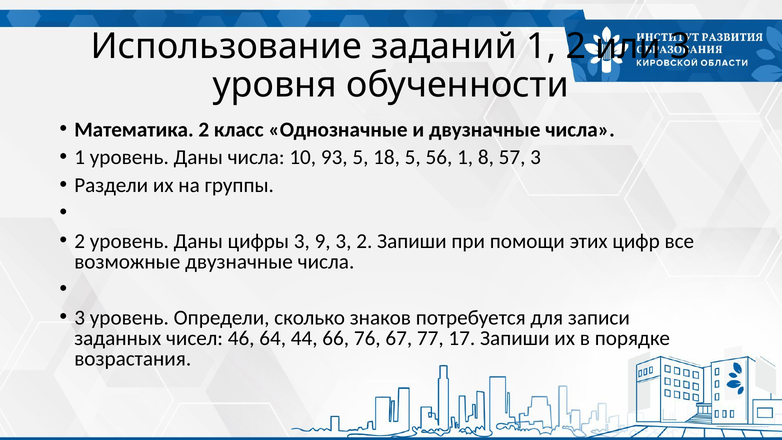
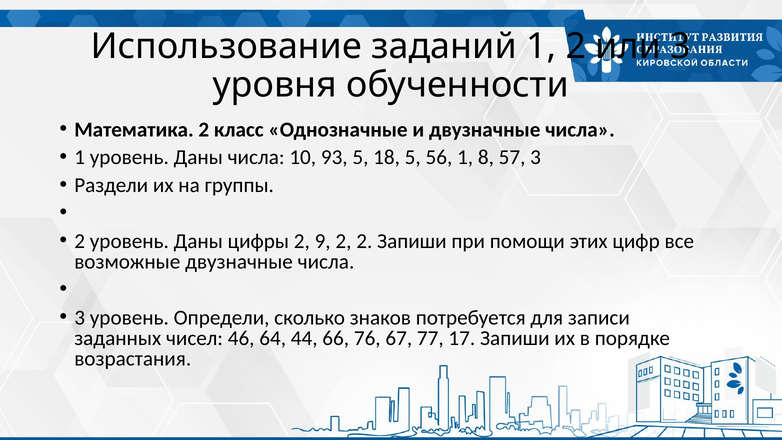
цифры 3: 3 -> 2
9 3: 3 -> 2
